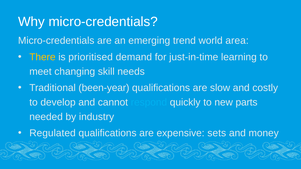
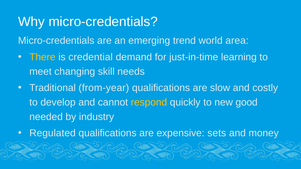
prioritised: prioritised -> credential
been-year: been-year -> from-year
respond colour: light blue -> yellow
parts: parts -> good
